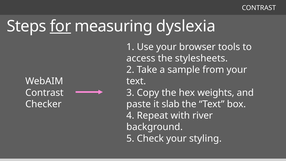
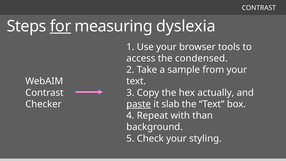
stylesheets: stylesheets -> condensed
weights: weights -> actually
paste underline: none -> present
river: river -> than
